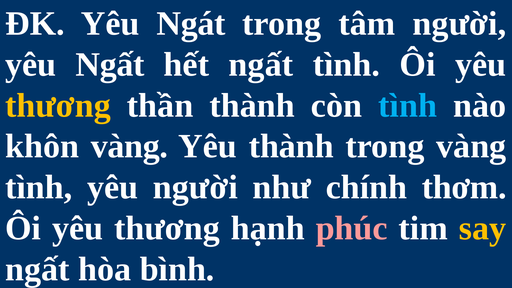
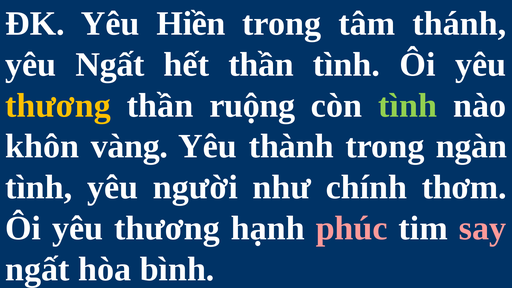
Ngát: Ngát -> Hiền
tâm người: người -> thánh
hết ngất: ngất -> thần
thần thành: thành -> ruộng
tình at (408, 105) colour: light blue -> light green
trong vàng: vàng -> ngàn
say colour: yellow -> pink
